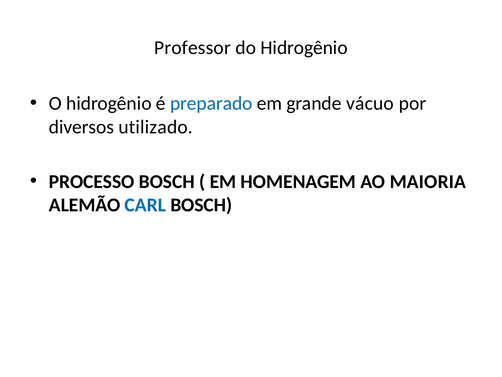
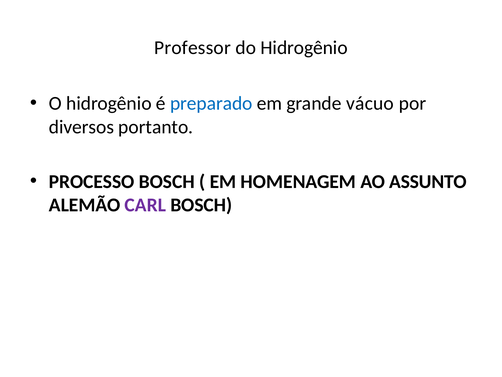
utilizado: utilizado -> portanto
MAIORIA: MAIORIA -> ASSUNTO
CARL colour: blue -> purple
